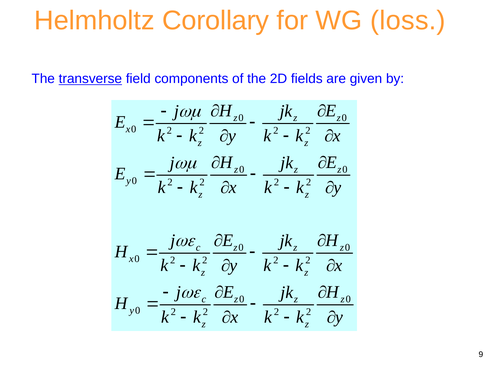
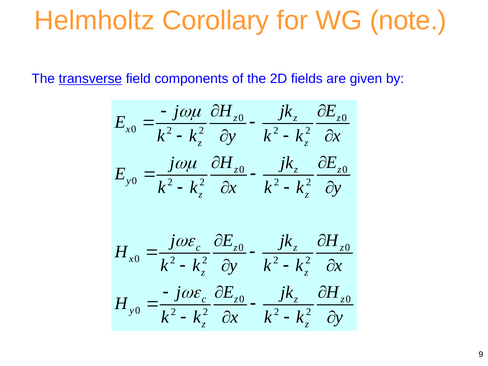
loss: loss -> note
